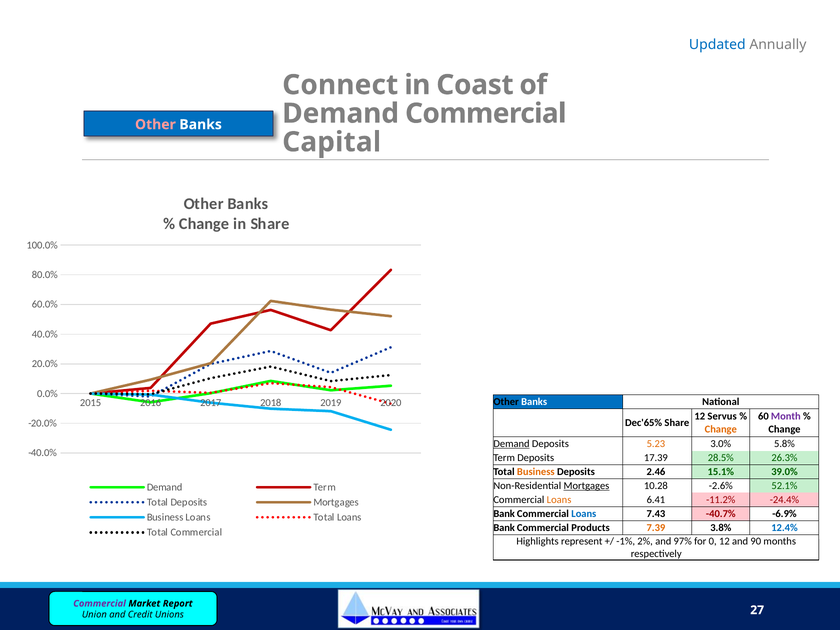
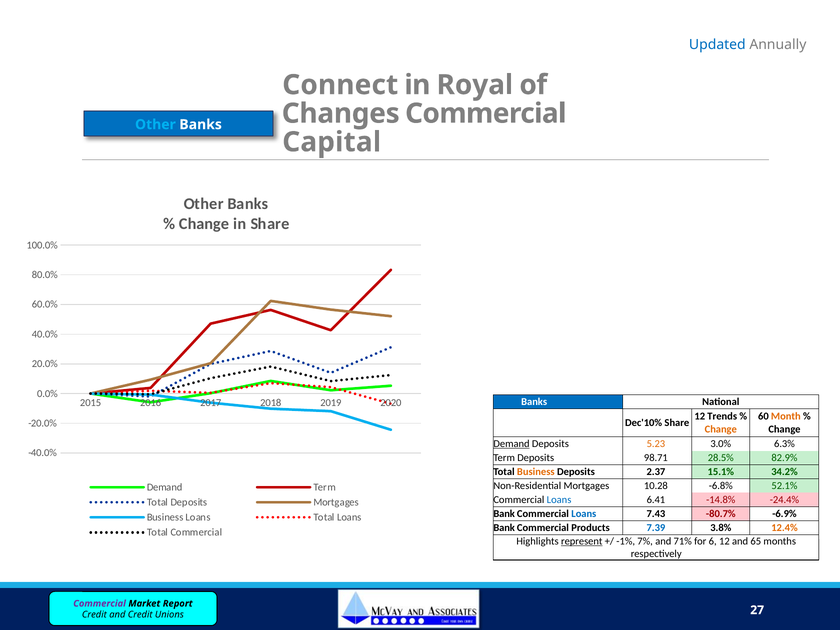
Coast: Coast -> Royal
Demand at (341, 113): Demand -> Changes
Other at (155, 125) colour: pink -> light blue
Other at (506, 402) colour: black -> blue
Servus: Servus -> Trends
Month colour: purple -> orange
Dec'65%: Dec'65% -> Dec'10%
5.8%: 5.8% -> 6.3%
17.39: 17.39 -> 98.71
26.3%: 26.3% -> 82.9%
2.46: 2.46 -> 2.37
39.0%: 39.0% -> 34.2%
Mortgages at (586, 486) underline: present -> none
-2.6%: -2.6% -> -6.8%
Loans at (559, 500) colour: orange -> blue
-11.2%: -11.2% -> -14.8%
-40.7%: -40.7% -> -80.7%
7.39 colour: orange -> blue
12.4% colour: blue -> orange
represent underline: none -> present
2%: 2% -> 7%
97%: 97% -> 71%
0: 0 -> 6
90: 90 -> 65
Union at (94, 615): Union -> Credit
